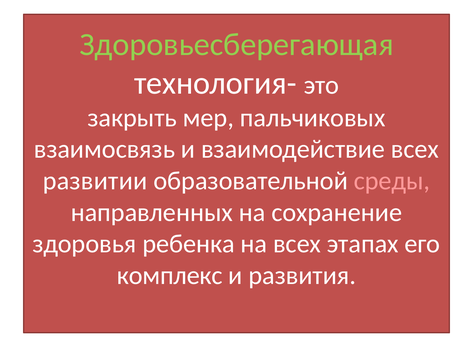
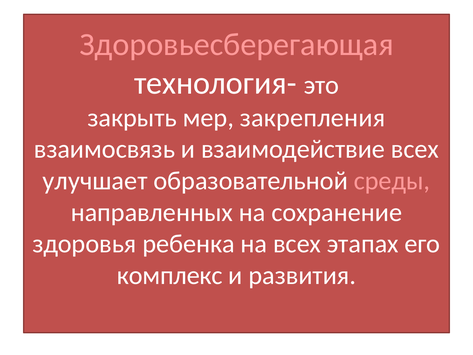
Здоровьесберегающая colour: light green -> pink
пальчиковых: пальчиковых -> закрепления
развитии: развитии -> улучшает
